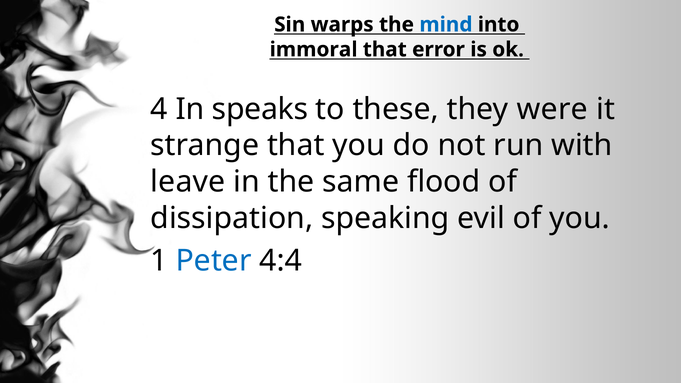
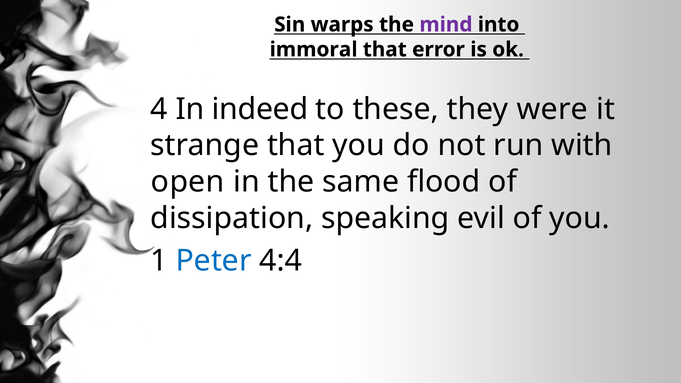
mind colour: blue -> purple
speaks: speaks -> indeed
leave: leave -> open
